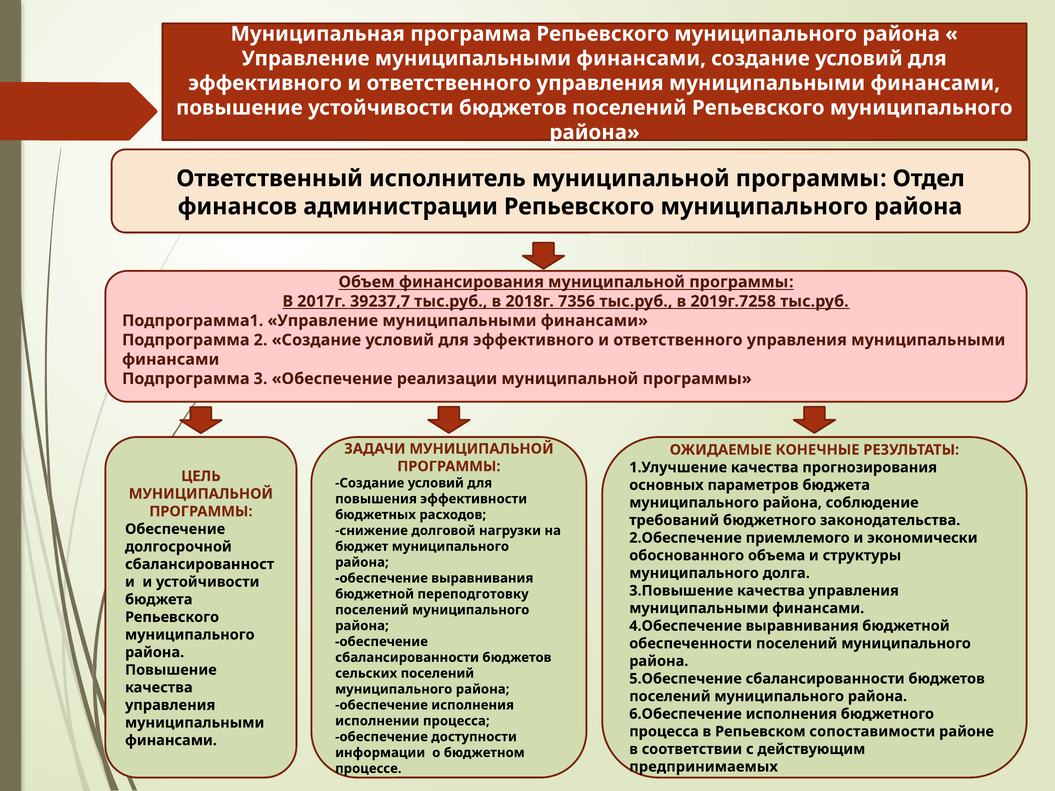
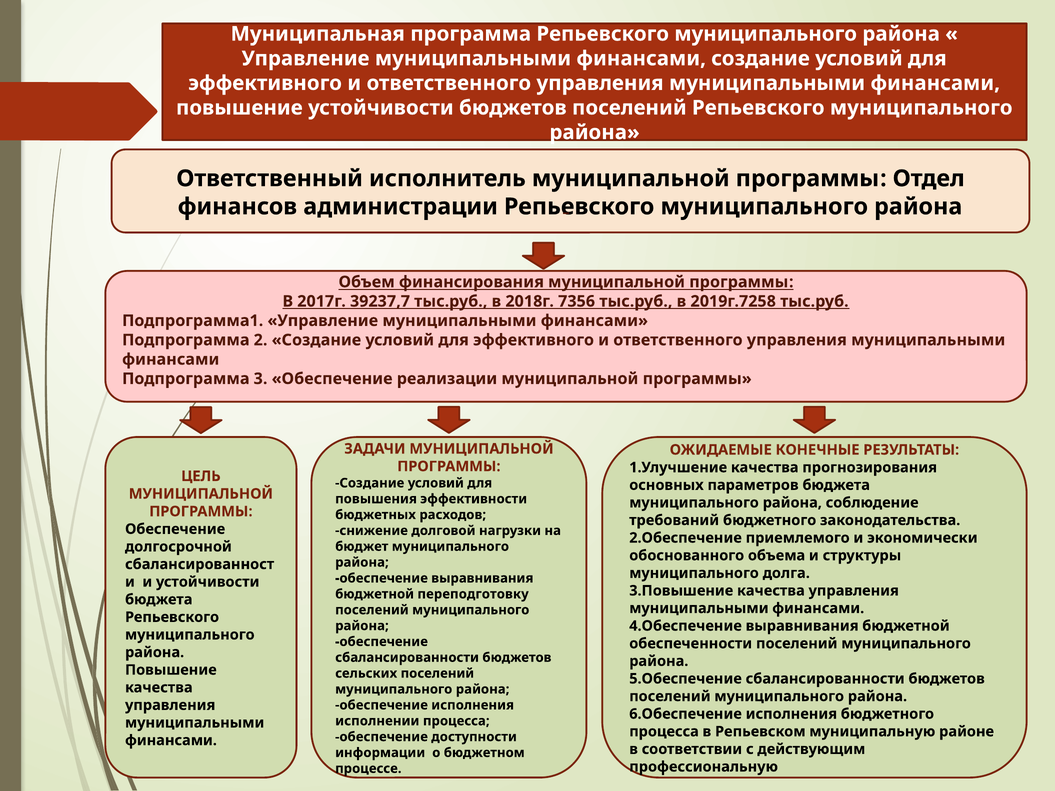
сопоставимости: сопоставимости -> муниципальную
предпринимаемых: предпринимаемых -> профессиональную
